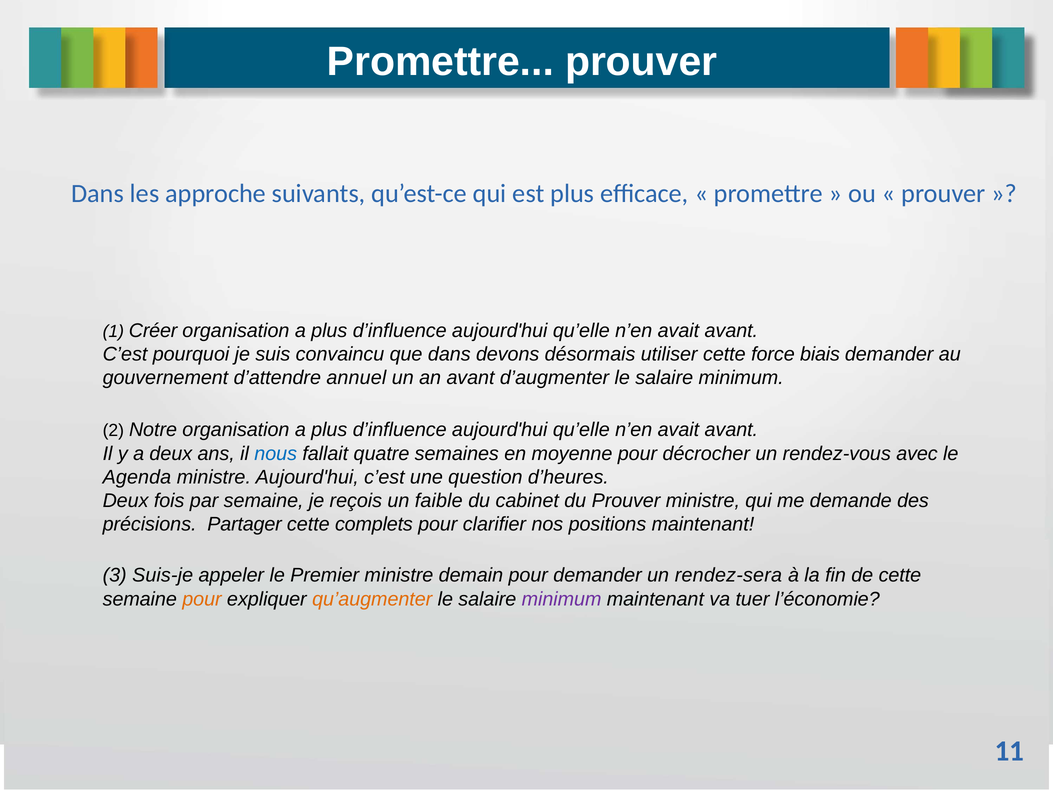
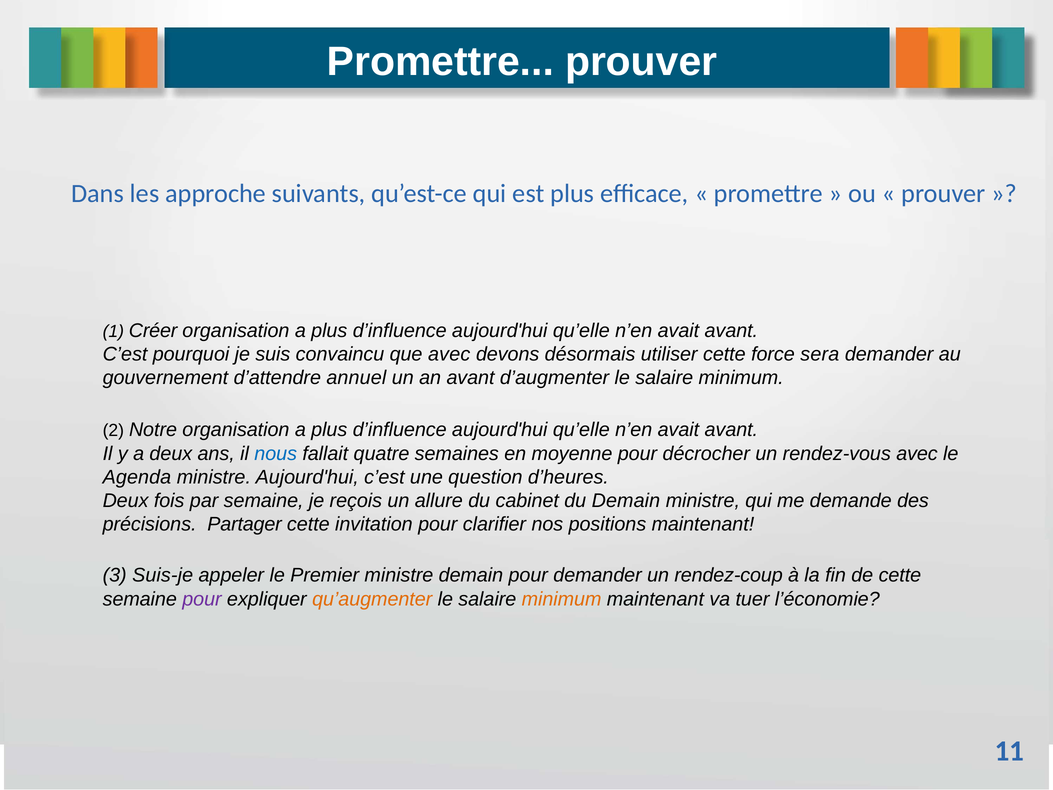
que dans: dans -> avec
biais: biais -> sera
faible: faible -> allure
du Prouver: Prouver -> Demain
complets: complets -> invitation
rendez-sera: rendez-sera -> rendez-coup
pour at (202, 599) colour: orange -> purple
minimum at (562, 599) colour: purple -> orange
